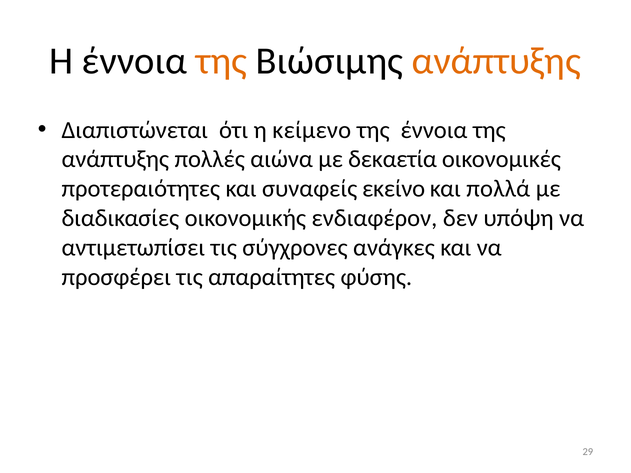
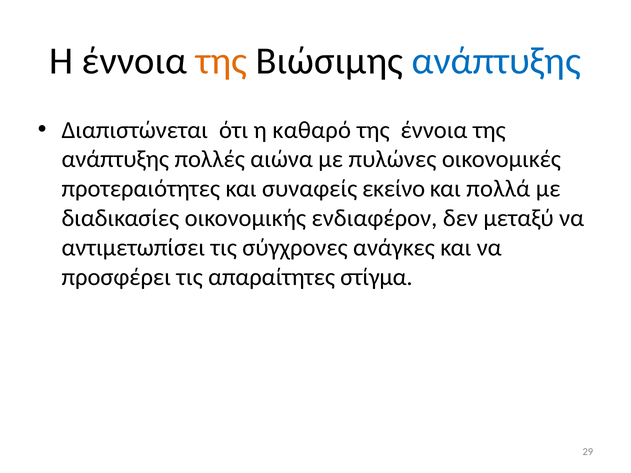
ανάπτυξης at (496, 61) colour: orange -> blue
κείμενο: κείμενο -> καθαρό
δεκαετία: δεκαετία -> πυλώνες
υπόψη: υπόψη -> μεταξύ
φύσης: φύσης -> στίγμα
